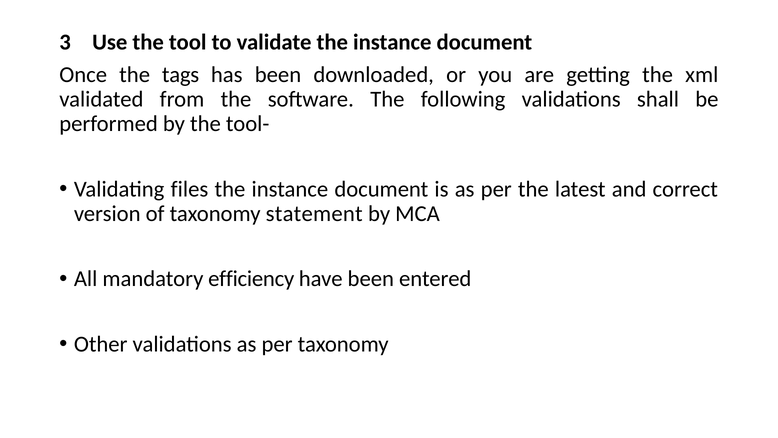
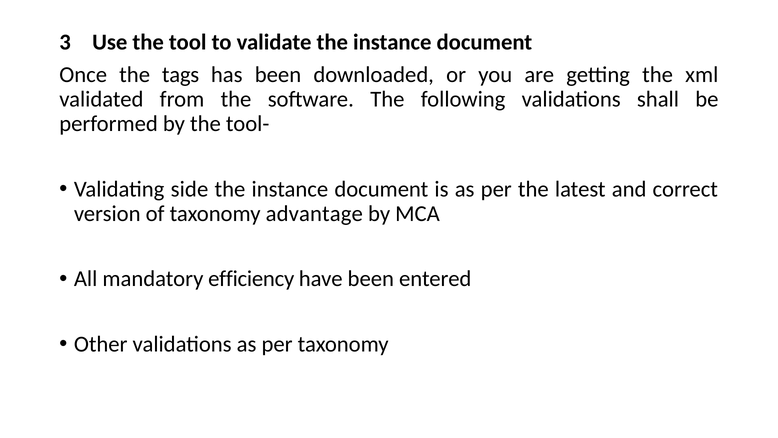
files: files -> side
statement: statement -> advantage
